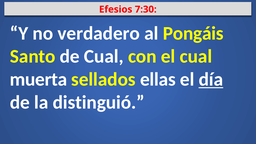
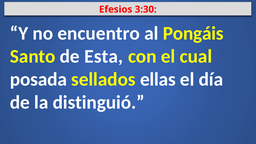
7:30: 7:30 -> 3:30
verdadero: verdadero -> encuentro
de Cual: Cual -> Esta
muerta: muerta -> posada
día underline: present -> none
